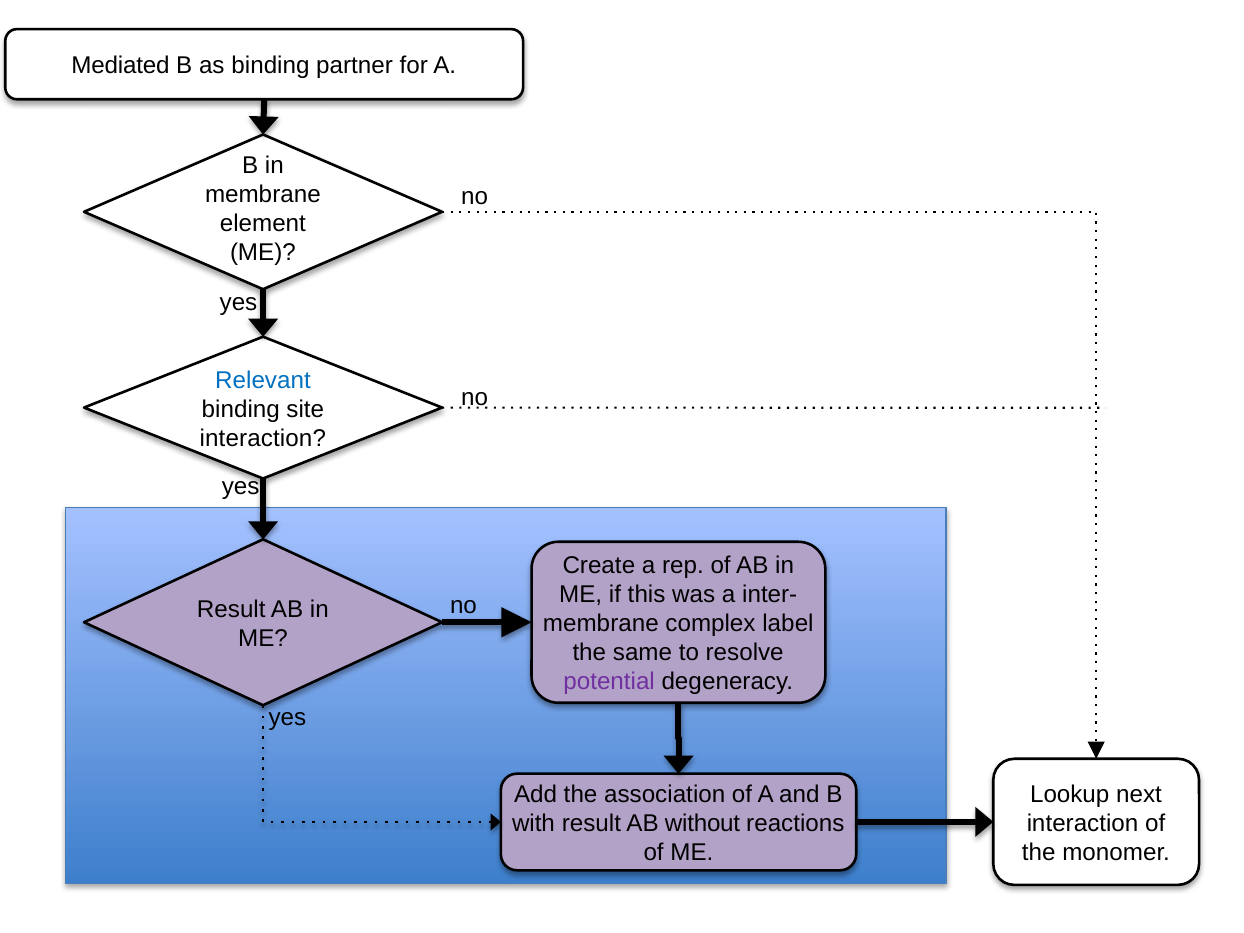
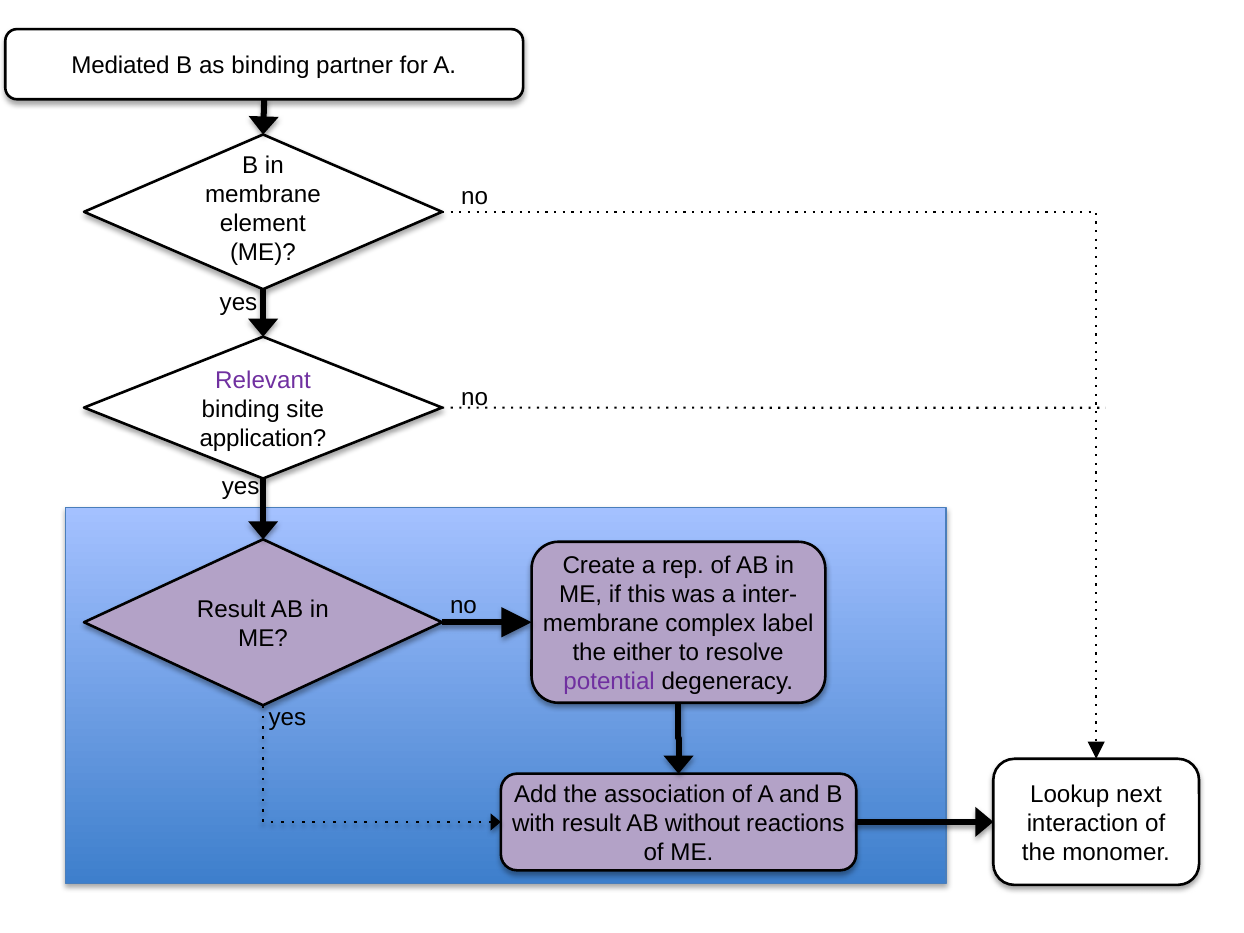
Relevant colour: blue -> purple
interaction at (263, 438): interaction -> application
same: same -> either
